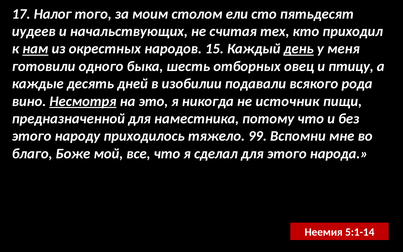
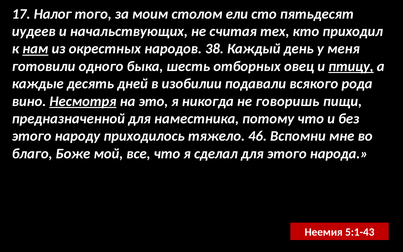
15: 15 -> 38
день underline: present -> none
птицу underline: none -> present
источник: источник -> говоришь
99: 99 -> 46
5:1-14: 5:1-14 -> 5:1-43
